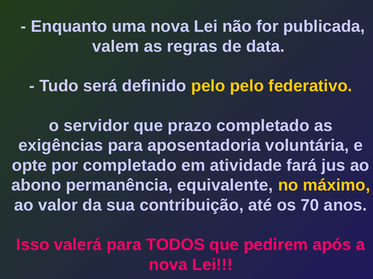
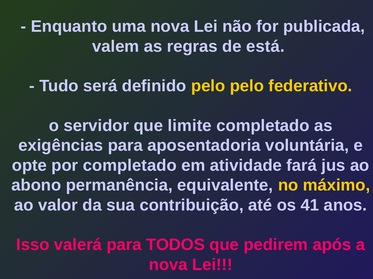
data: data -> está
prazo: prazo -> limite
70: 70 -> 41
